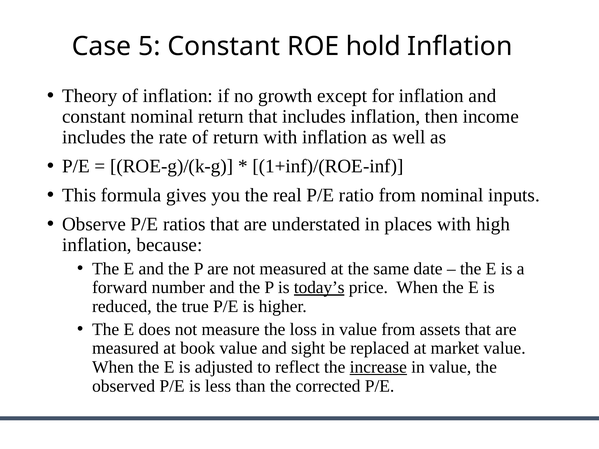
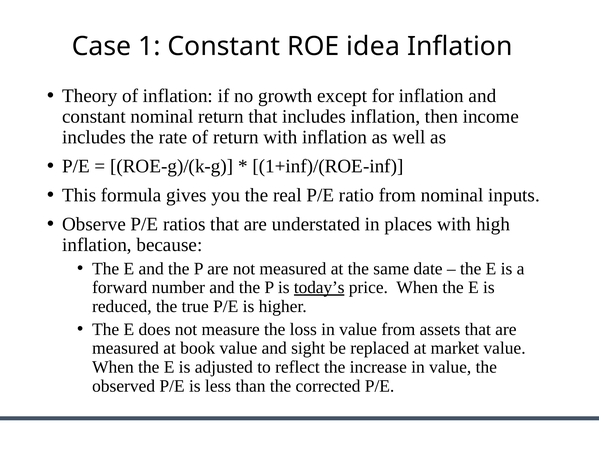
5: 5 -> 1
hold: hold -> idea
increase underline: present -> none
